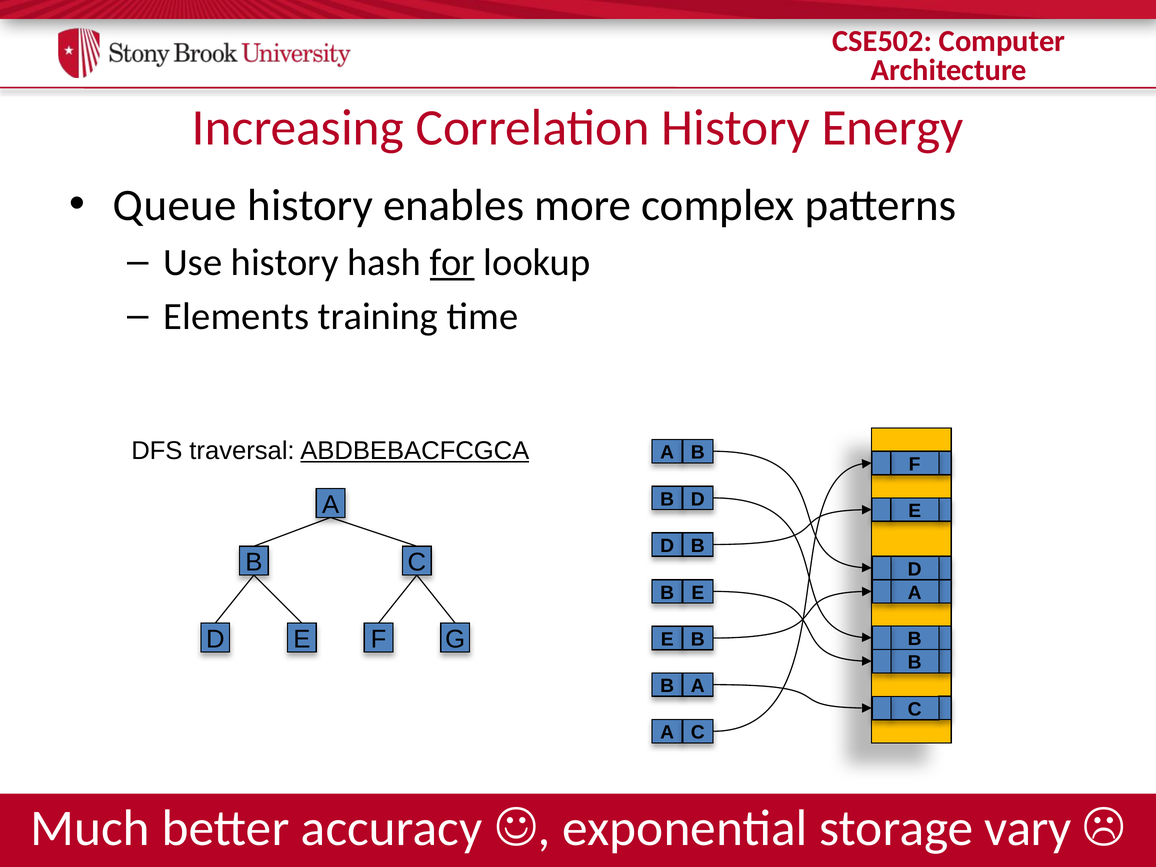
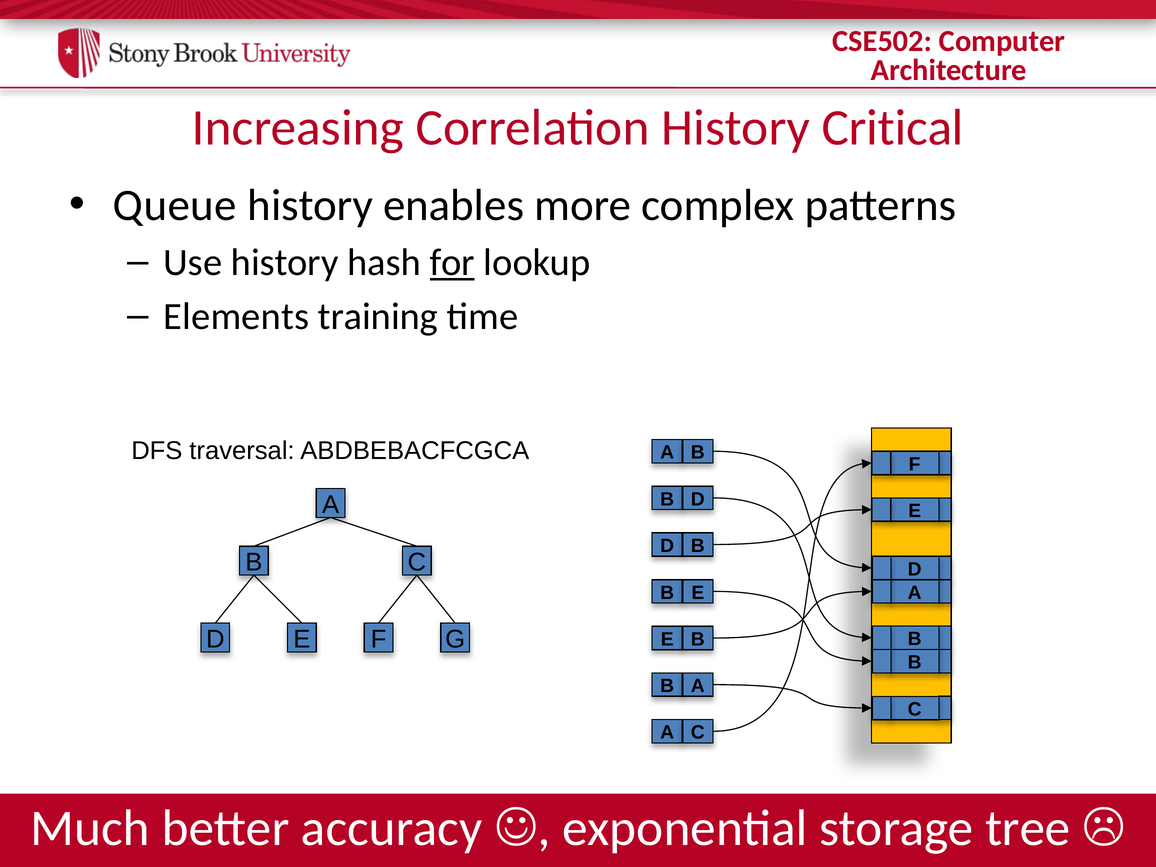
Energy: Energy -> Critical
ABDBEBACFCGCA underline: present -> none
vary: vary -> tree
